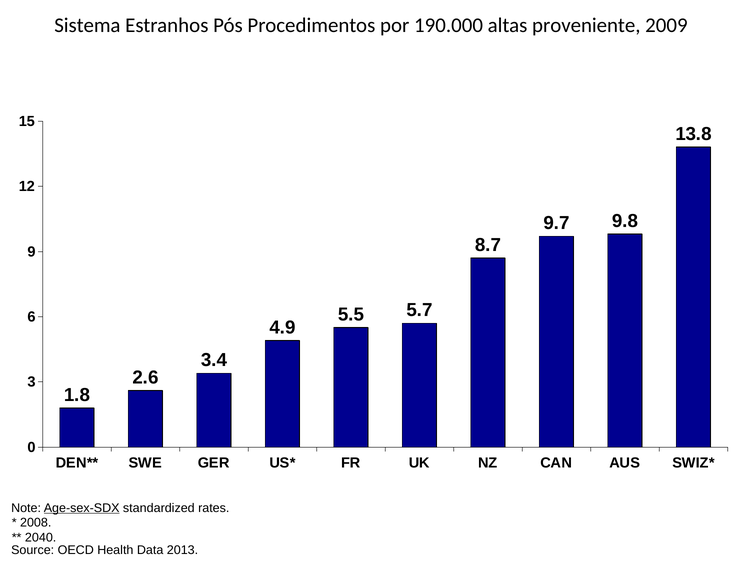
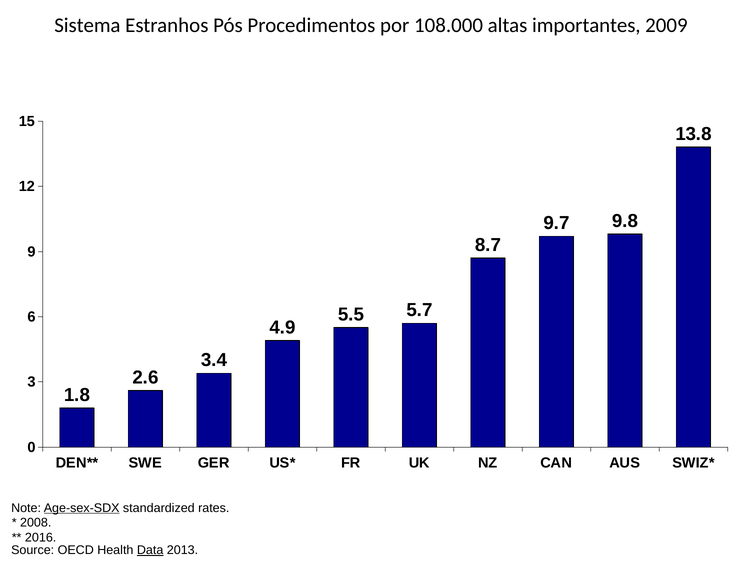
190.000: 190.000 -> 108.000
proveniente: proveniente -> importantes
2040: 2040 -> 2016
Data underline: none -> present
